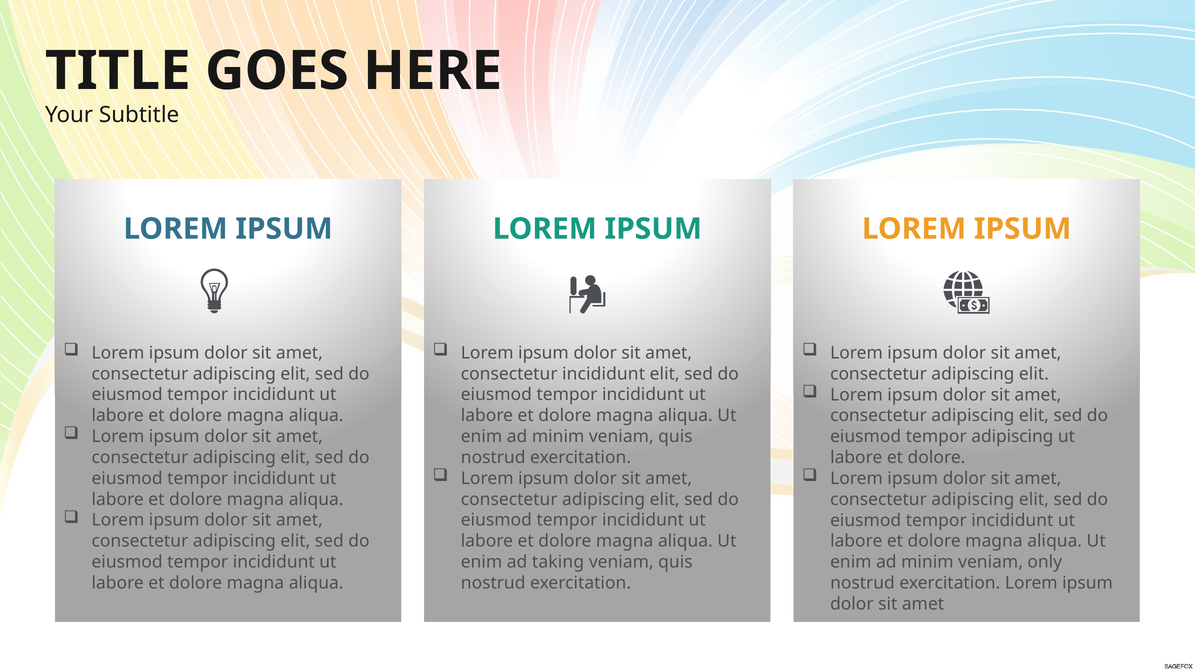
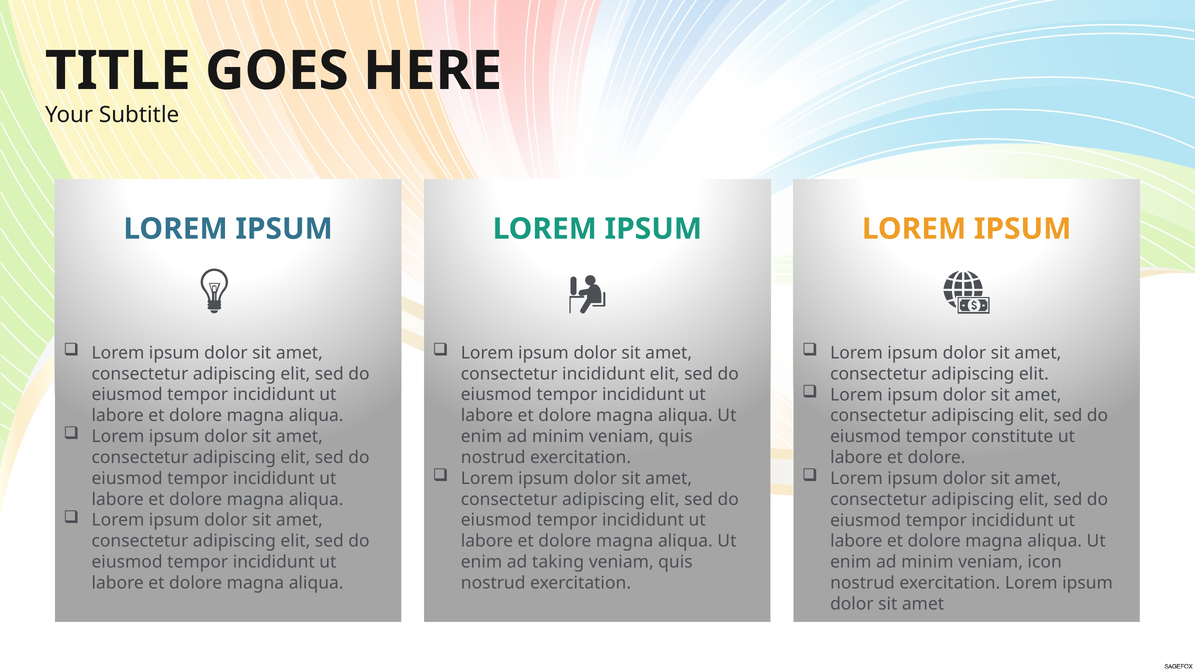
tempor adipiscing: adipiscing -> constitute
only: only -> icon
